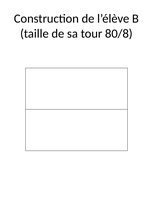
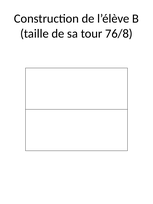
80/8: 80/8 -> 76/8
